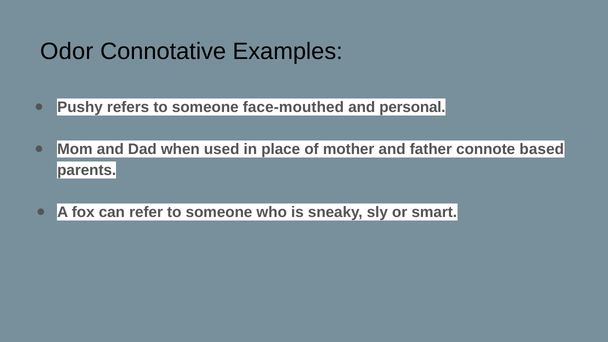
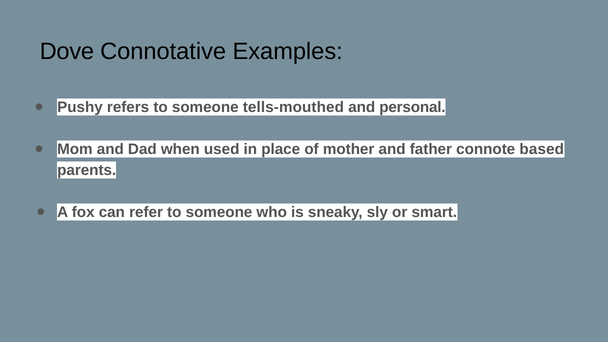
Odor: Odor -> Dove
face-mouthed: face-mouthed -> tells-mouthed
